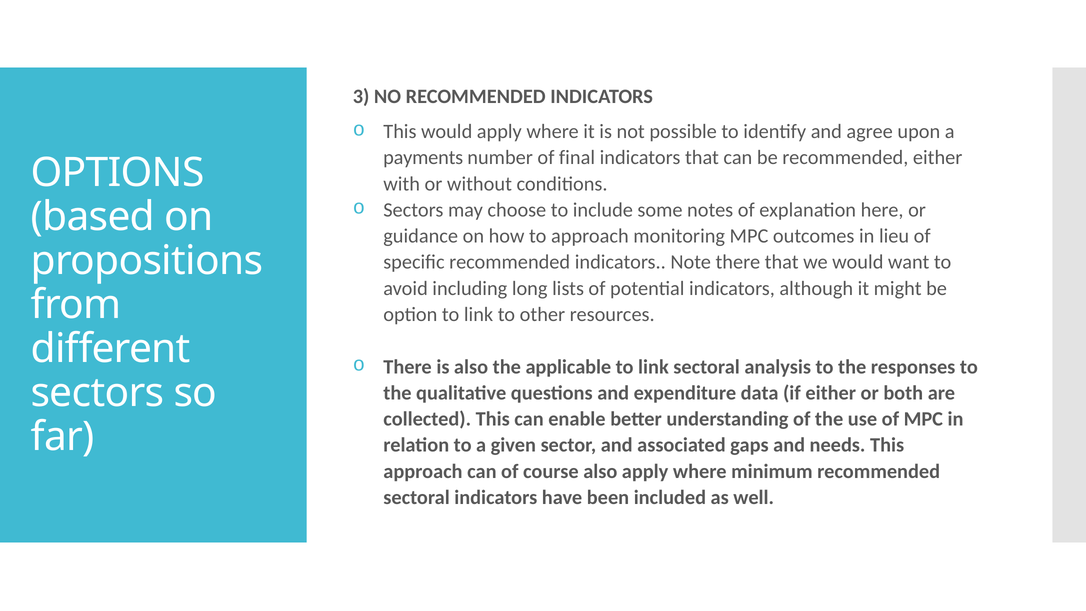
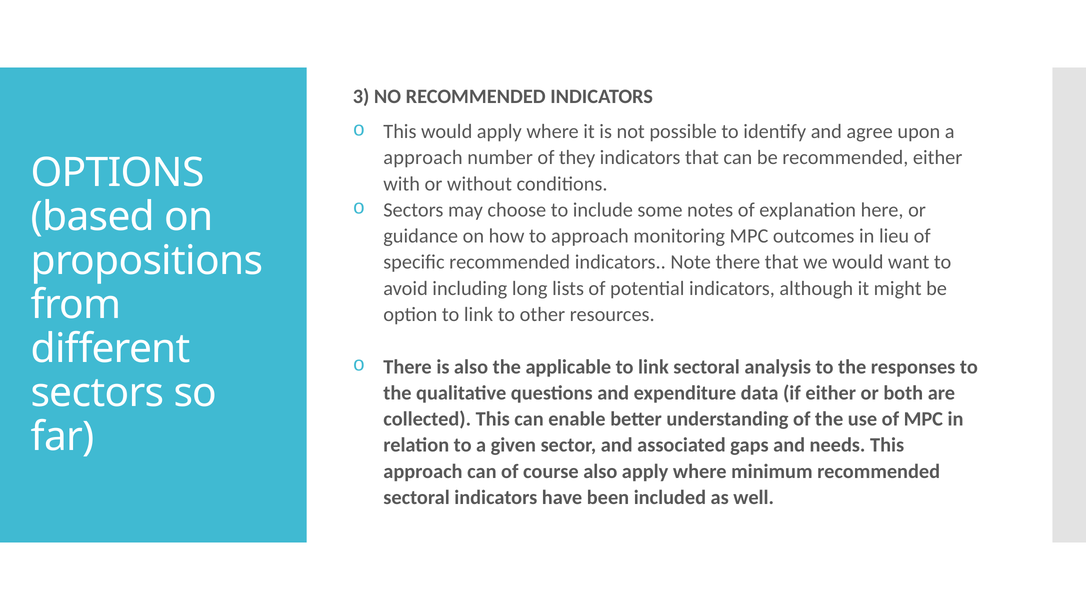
payments at (423, 158): payments -> approach
final: final -> they
